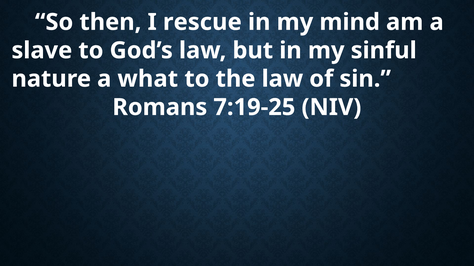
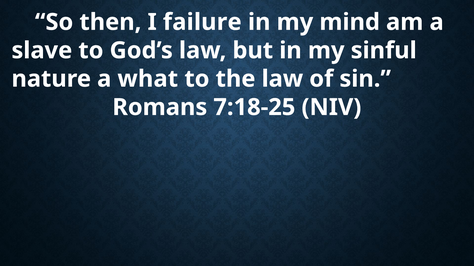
rescue: rescue -> failure
7:19-25: 7:19-25 -> 7:18-25
